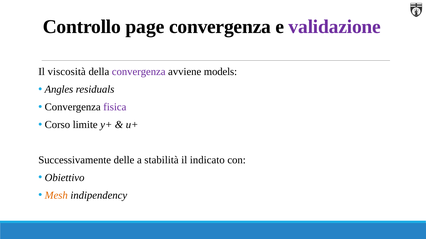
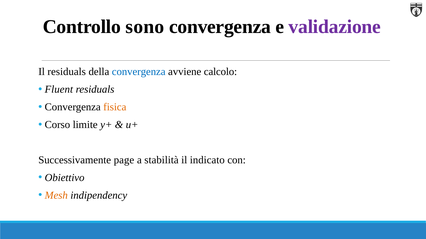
page: page -> sono
Il viscosità: viscosità -> residuals
convergenza at (139, 72) colour: purple -> blue
models: models -> calcolo
Angles: Angles -> Fluent
fisica colour: purple -> orange
delle: delle -> page
